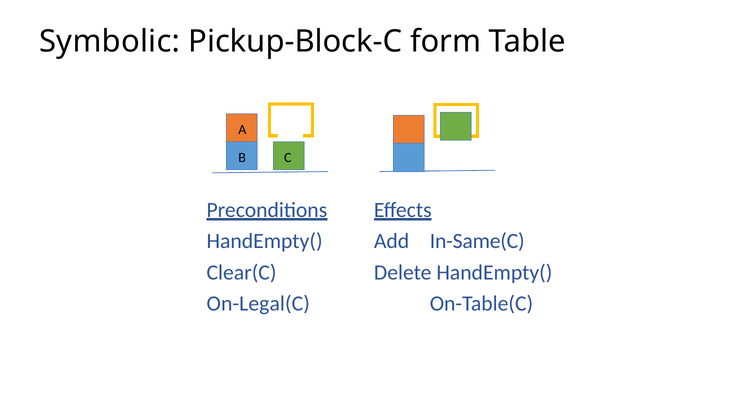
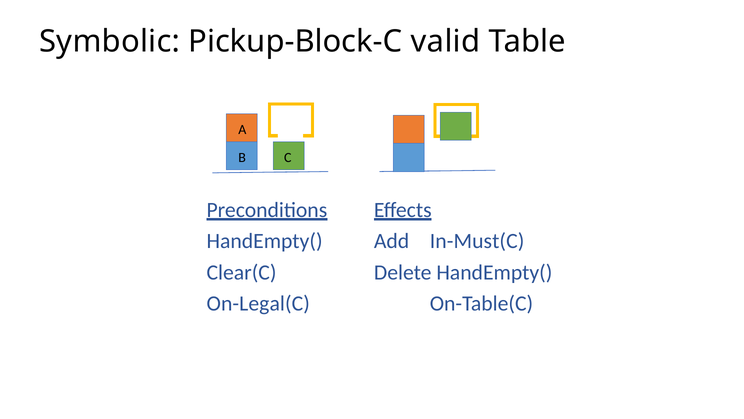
form: form -> valid
In-Same(C: In-Same(C -> In-Must(C
